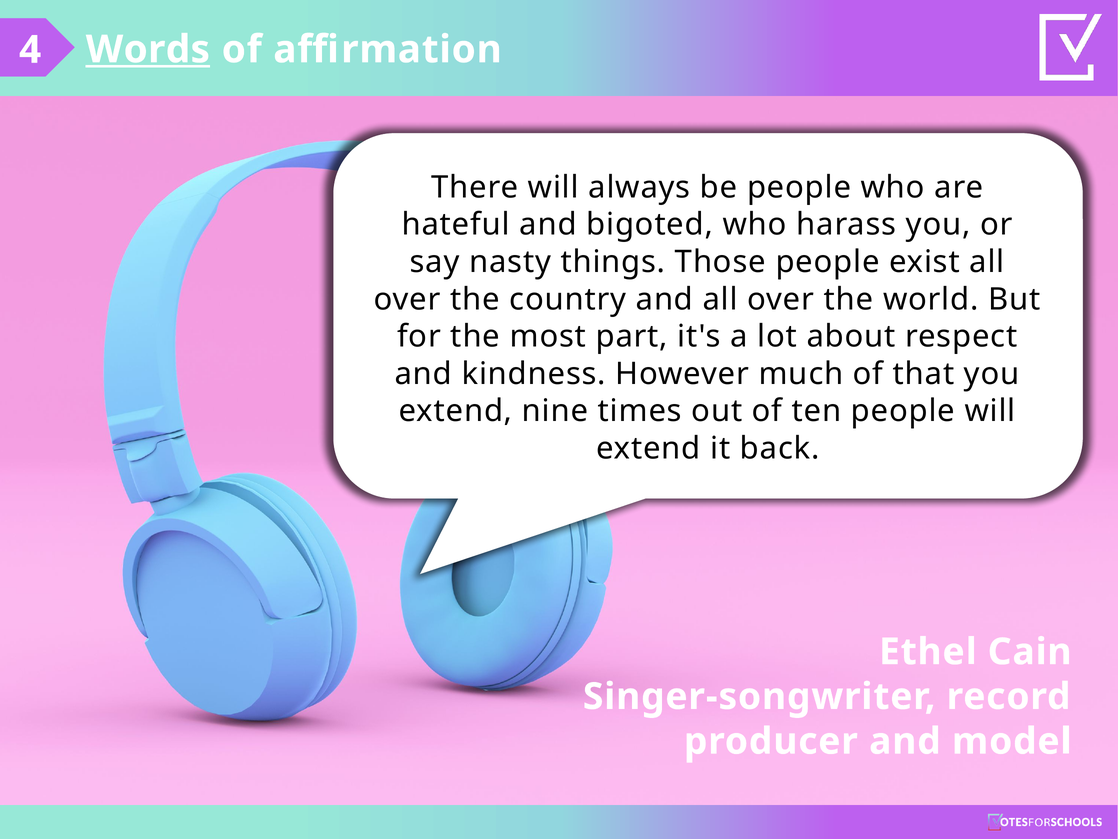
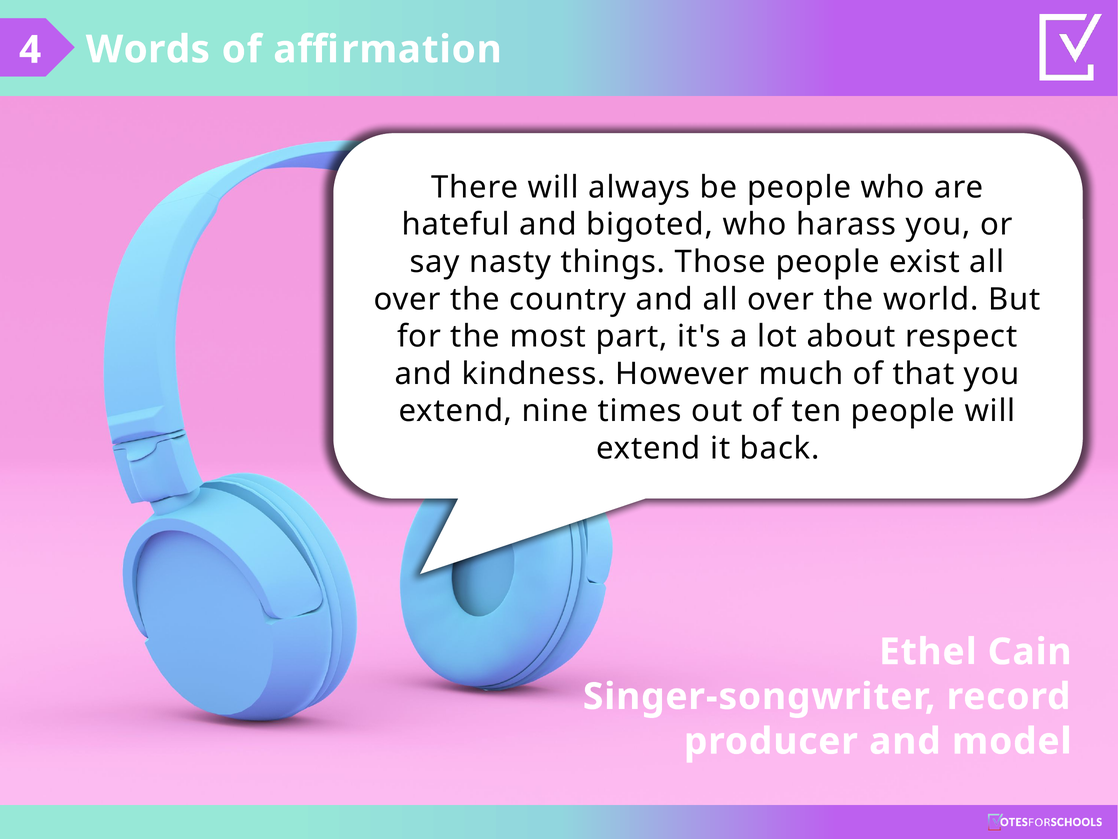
Words underline: present -> none
